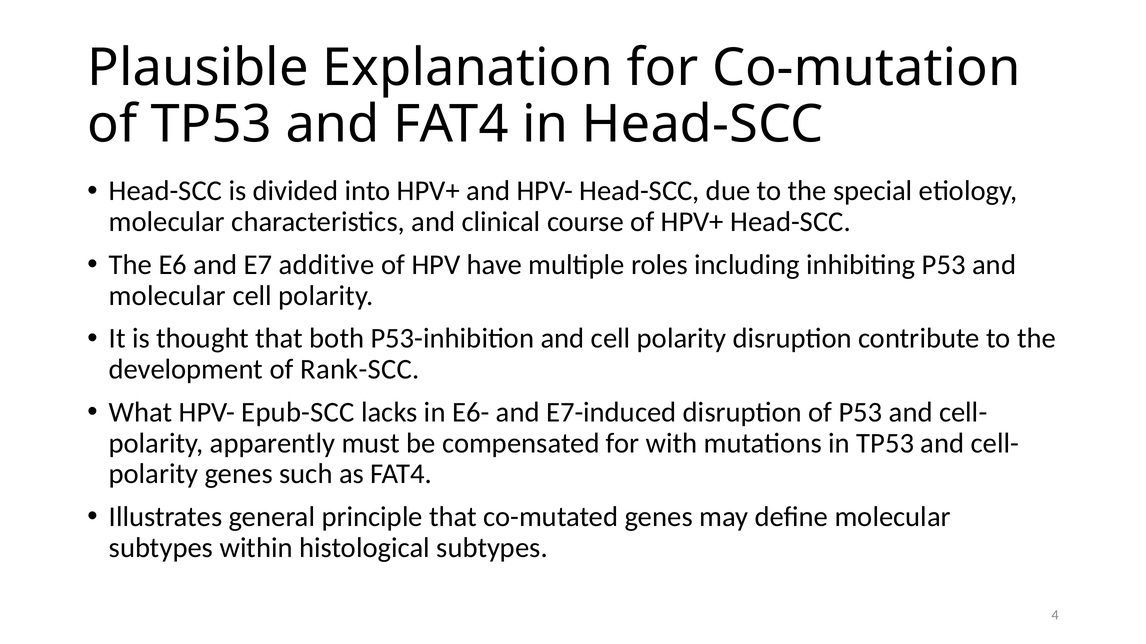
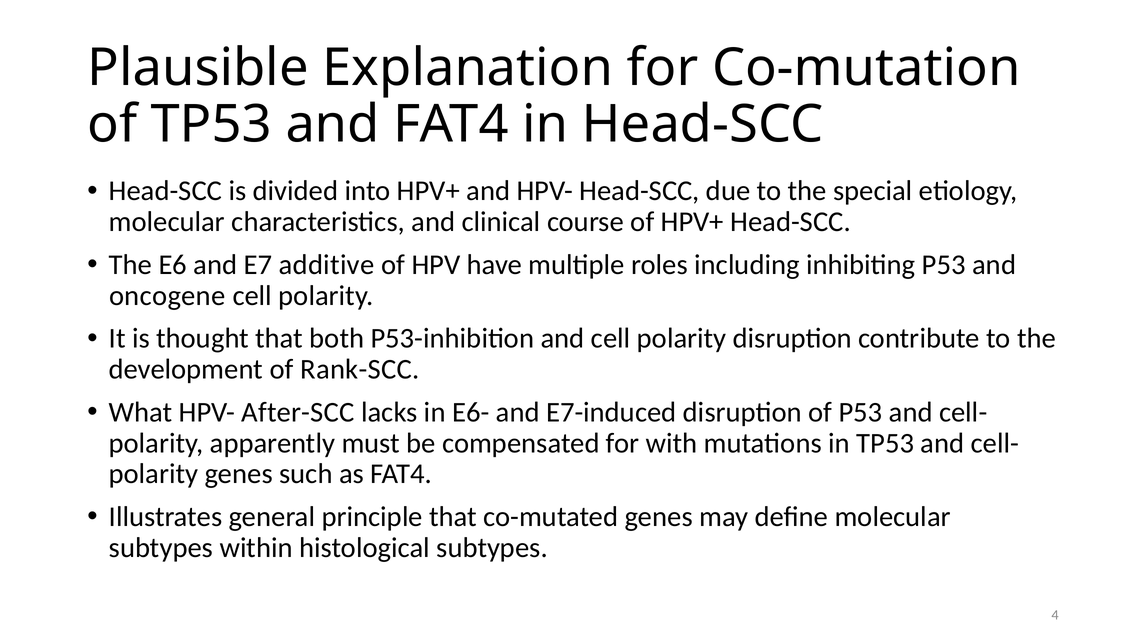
molecular at (167, 296): molecular -> oncogene
Epub-SCC: Epub-SCC -> After-SCC
